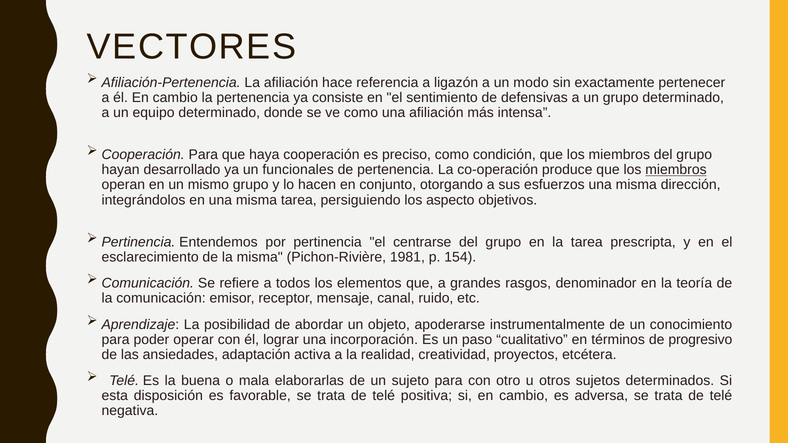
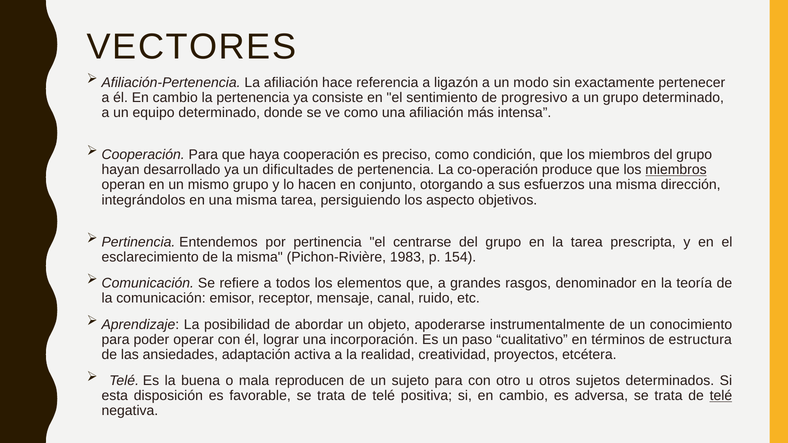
defensivas: defensivas -> progresivo
funcionales: funcionales -> dificultades
1981: 1981 -> 1983
progresivo: progresivo -> estructura
elaborarlas: elaborarlas -> reproducen
telé at (721, 396) underline: none -> present
